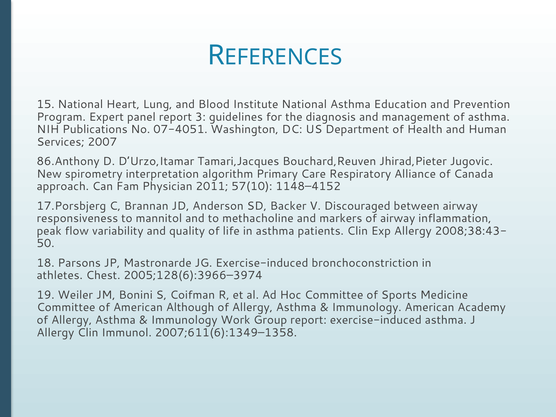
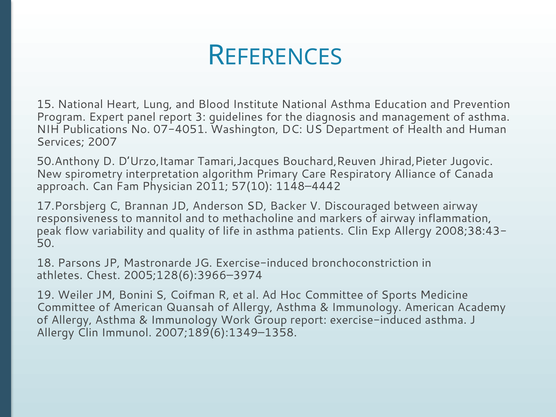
86.Anthony: 86.Anthony -> 50.Anthony
1148–4152: 1148–4152 -> 1148–4442
Although: Although -> Quansah
2007;611(6):1349–1358: 2007;611(6):1349–1358 -> 2007;189(6):1349–1358
